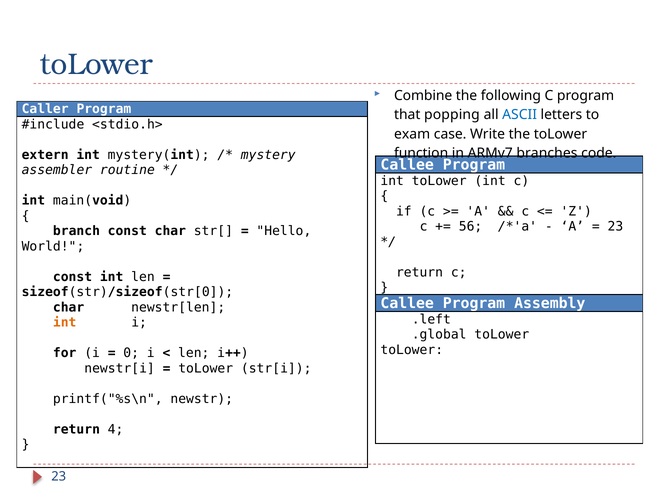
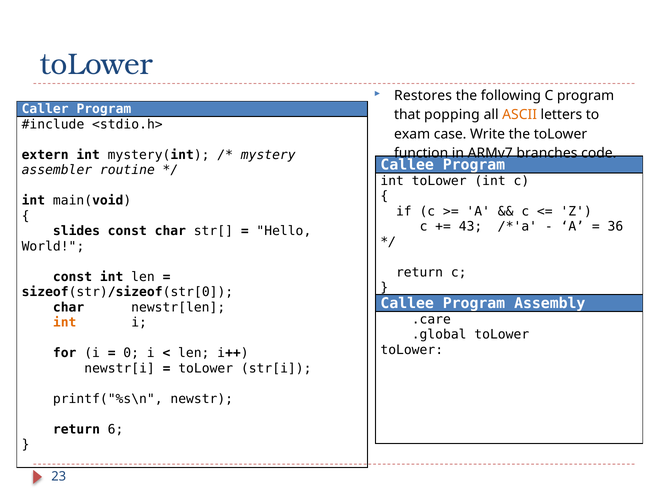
Combine: Combine -> Restores
ASCII colour: blue -> orange
56: 56 -> 43
23 at (615, 227): 23 -> 36
branch: branch -> slides
.left: .left -> .care
4: 4 -> 6
